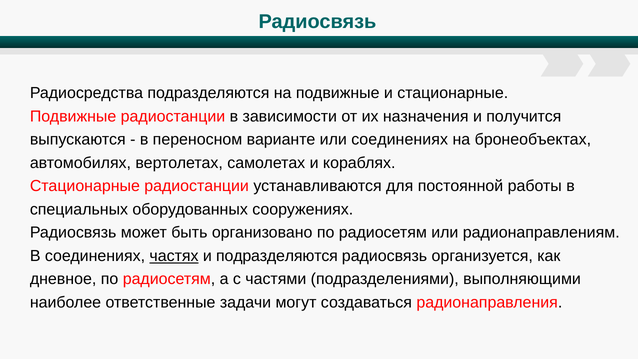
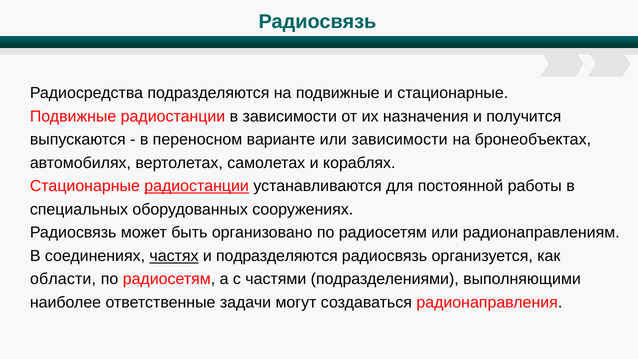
или соединениях: соединениях -> зависимости
радиостанции at (197, 186) underline: none -> present
дневное: дневное -> области
